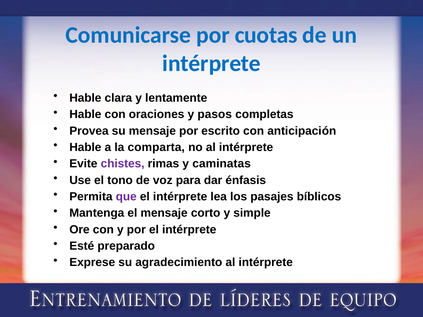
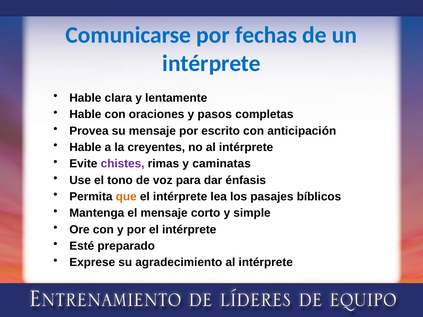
cuotas: cuotas -> fechas
comparta: comparta -> creyentes
que colour: purple -> orange
